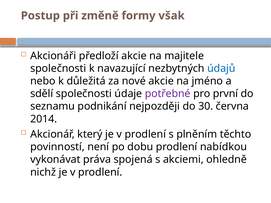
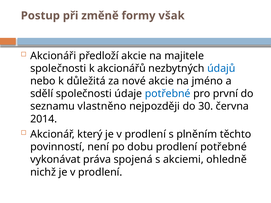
navazující: navazující -> akcionářů
potřebné at (168, 94) colour: purple -> blue
podnikání: podnikání -> vlastněno
prodlení nabídkou: nabídkou -> potřebné
